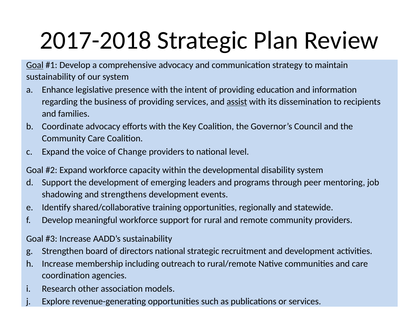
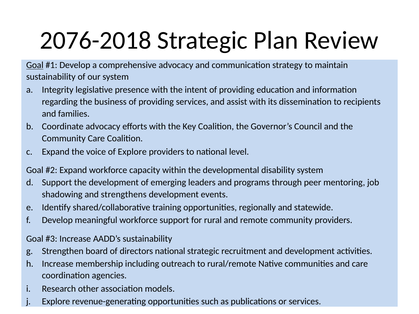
2017-2018: 2017-2018 -> 2076-2018
Enhance: Enhance -> Integrity
assist underline: present -> none
of Change: Change -> Explore
